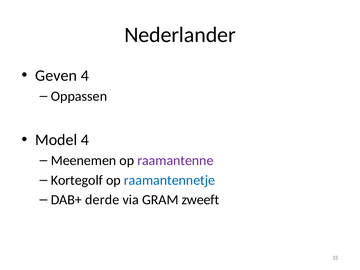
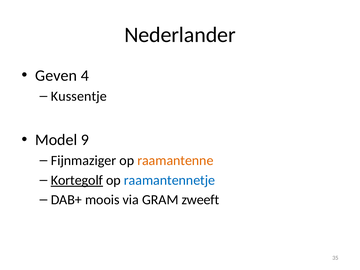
Oppassen: Oppassen -> Kussentje
Model 4: 4 -> 9
Meenemen: Meenemen -> Fijnmaziger
raamantenne colour: purple -> orange
Kortegolf underline: none -> present
derde: derde -> moois
